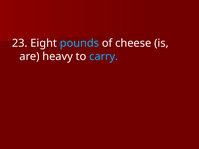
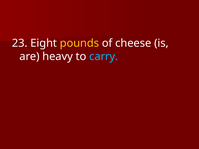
pounds colour: light blue -> yellow
